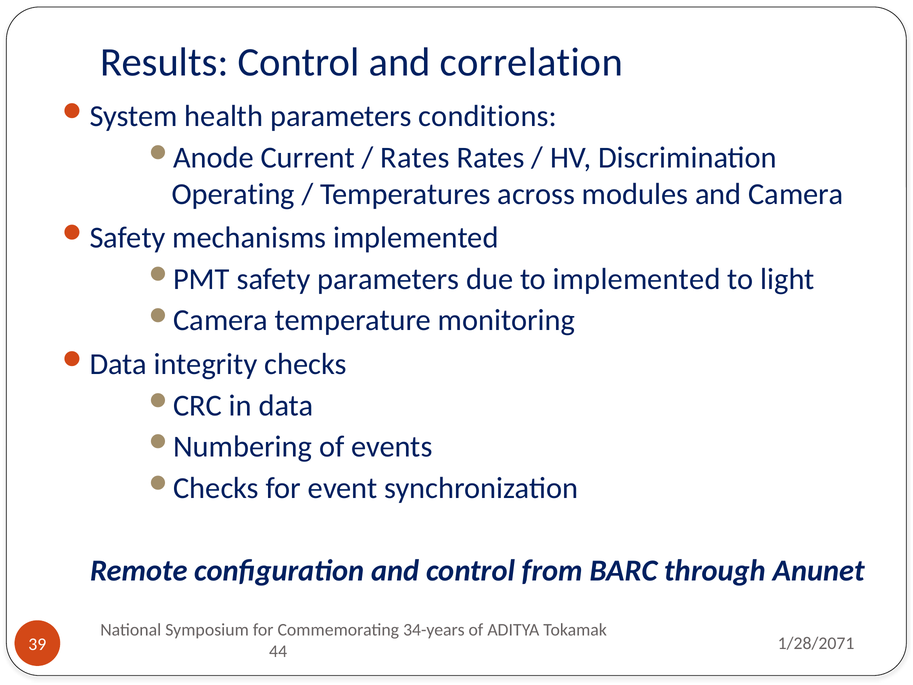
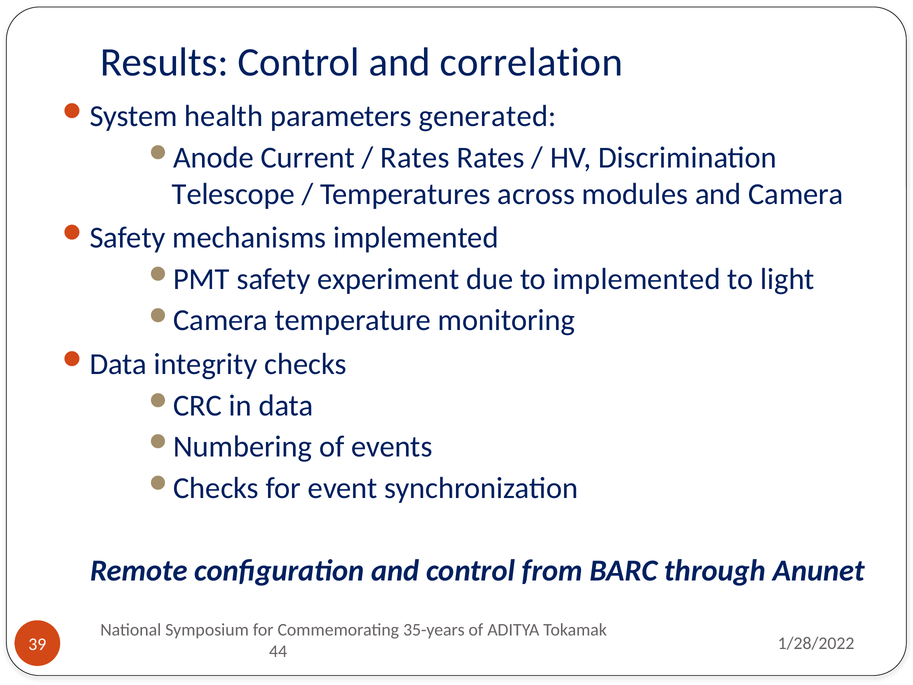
conditions: conditions -> generated
Operating: Operating -> Telescope
safety parameters: parameters -> experiment
34-years: 34-years -> 35-years
1/28/2071: 1/28/2071 -> 1/28/2022
